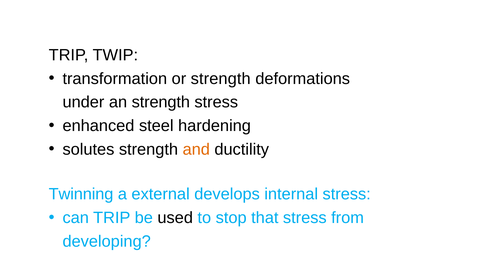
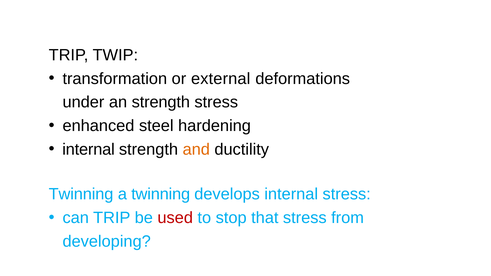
or strength: strength -> external
solutes at (88, 149): solutes -> internal
a external: external -> twinning
used colour: black -> red
